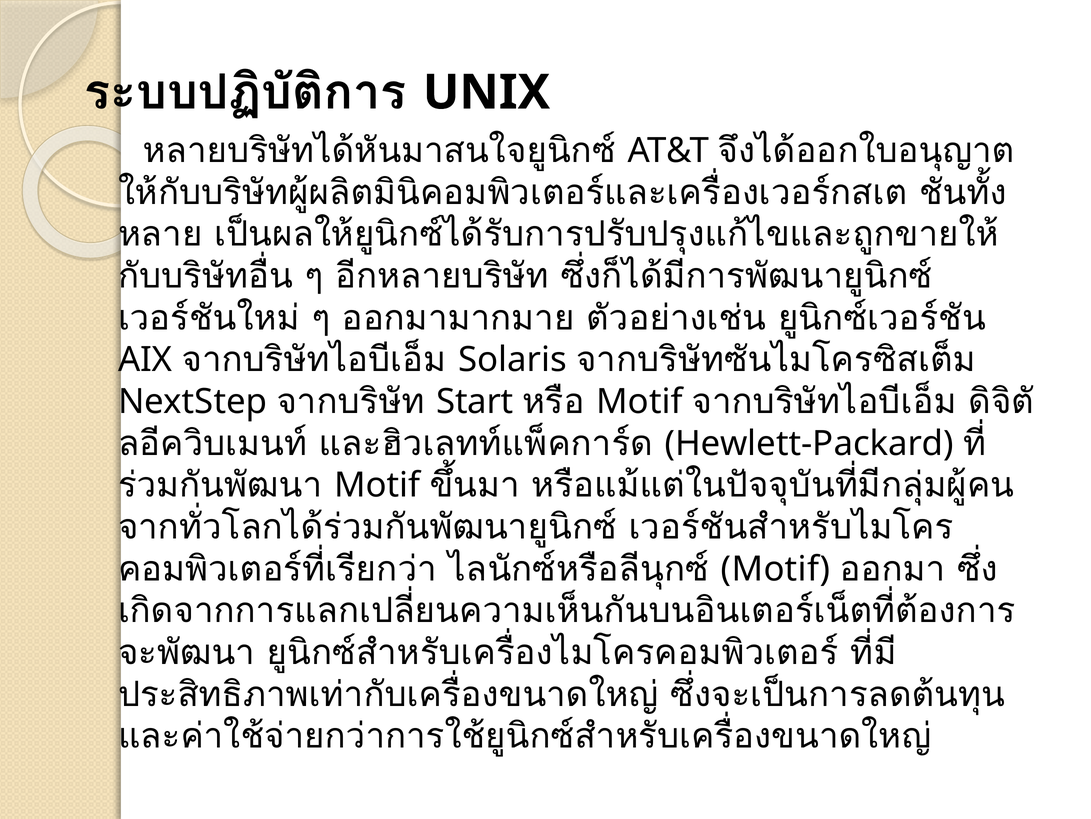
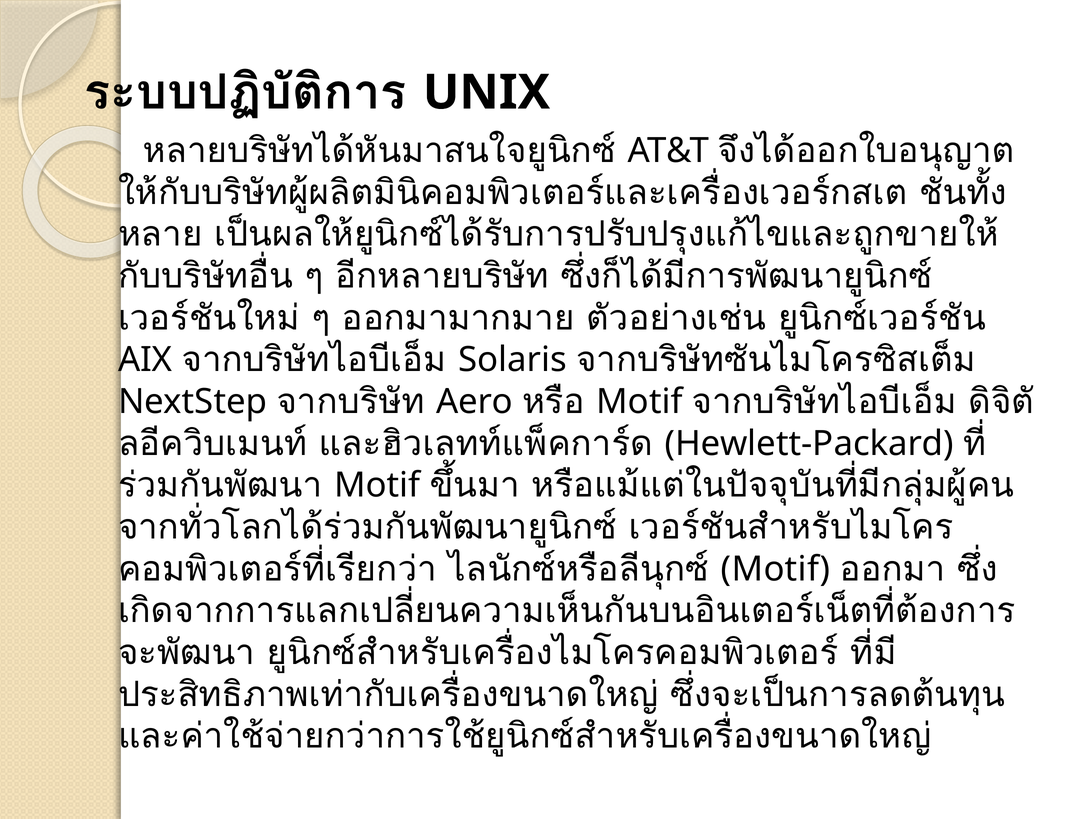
Start: Start -> Aero
